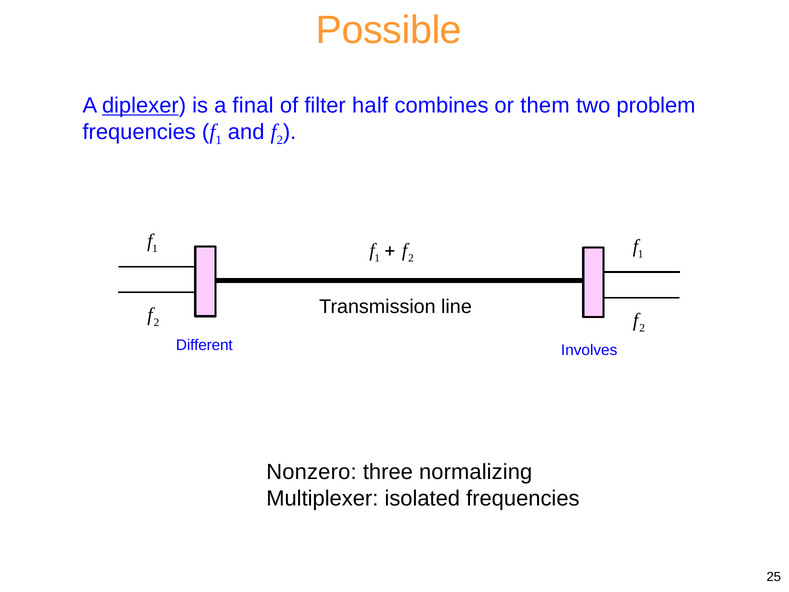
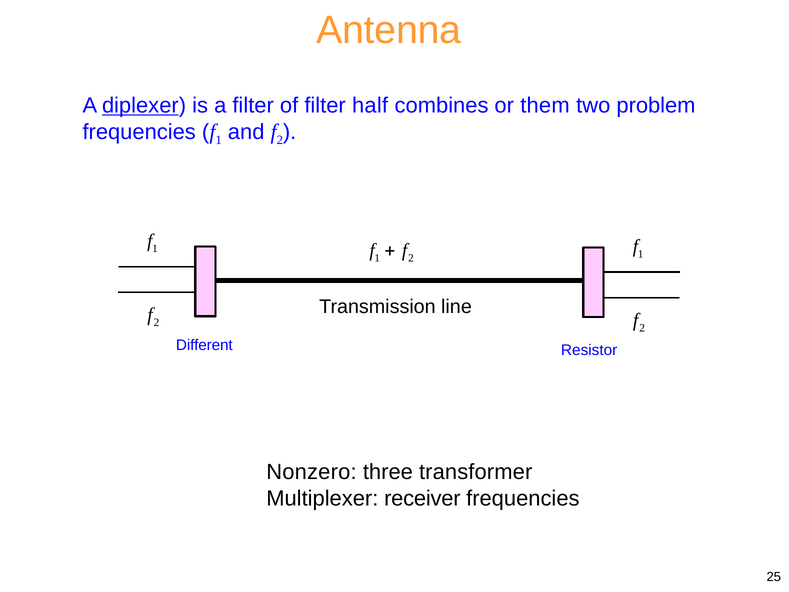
Possible: Possible -> Antenna
a final: final -> filter
Involves: Involves -> Resistor
normalizing: normalizing -> transformer
isolated: isolated -> receiver
